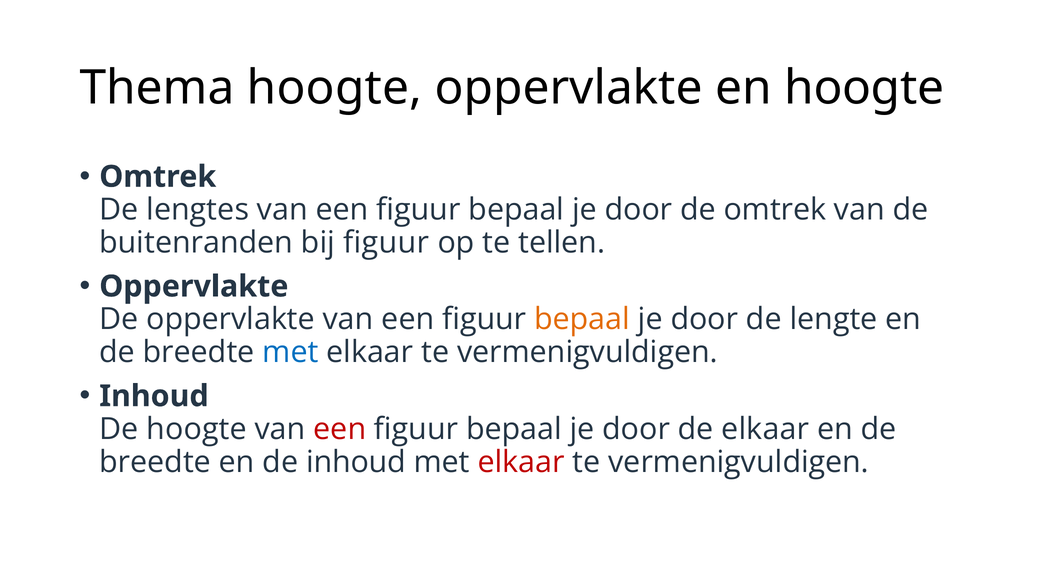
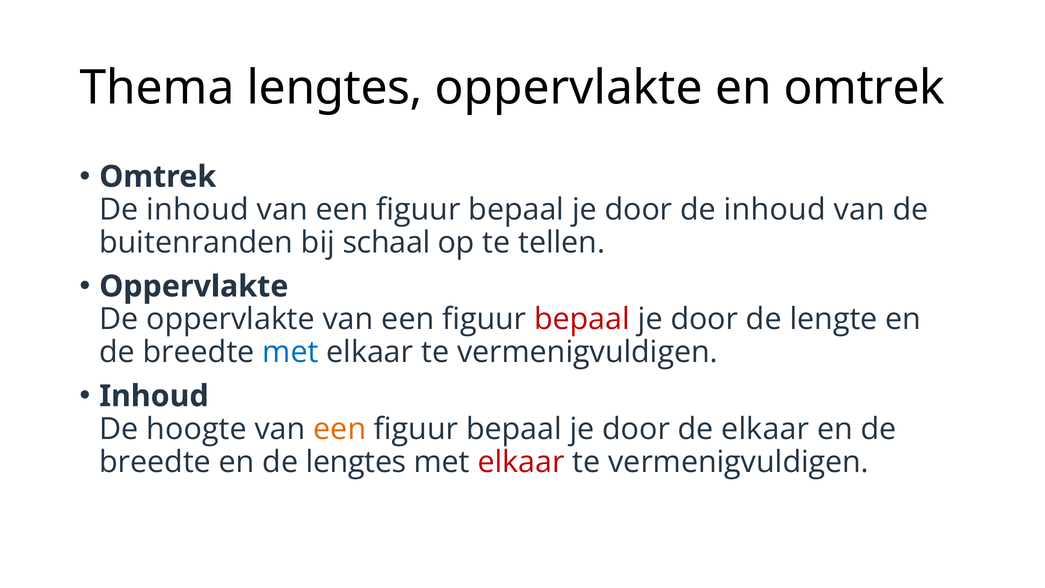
Thema hoogte: hoogte -> lengtes
en hoogte: hoogte -> omtrek
lengtes at (198, 210): lengtes -> inhoud
door de omtrek: omtrek -> inhoud
bij figuur: figuur -> schaal
bepaal at (582, 319) colour: orange -> red
een at (340, 429) colour: red -> orange
de inhoud: inhoud -> lengtes
